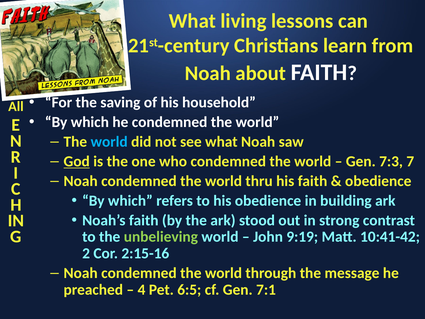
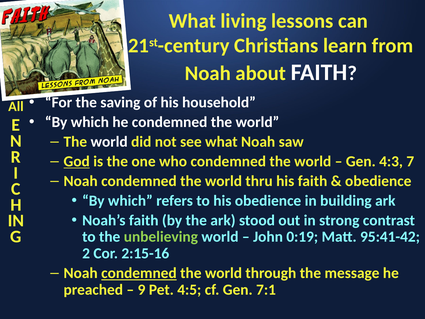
world at (109, 142) colour: light blue -> white
7:3: 7:3 -> 4:3
9:19: 9:19 -> 0:19
10:41-42: 10:41-42 -> 95:41-42
condemned at (139, 273) underline: none -> present
4: 4 -> 9
6:5: 6:5 -> 4:5
